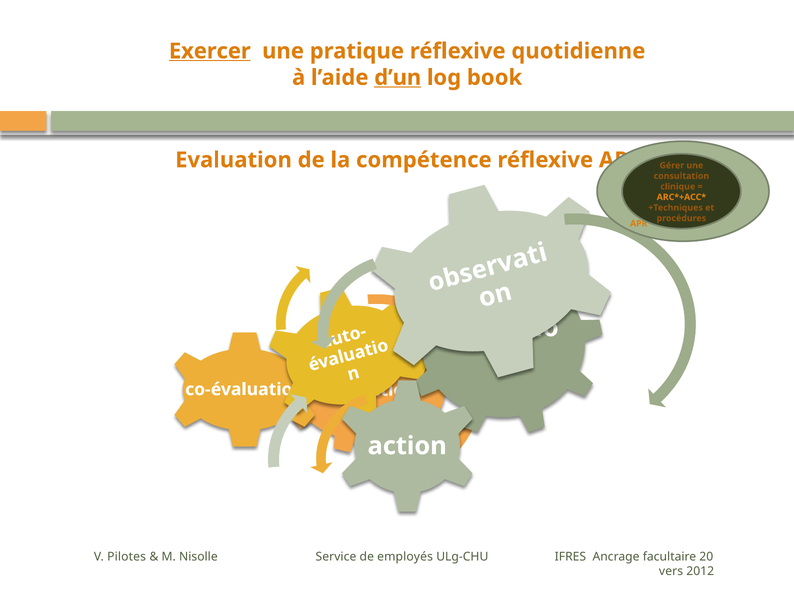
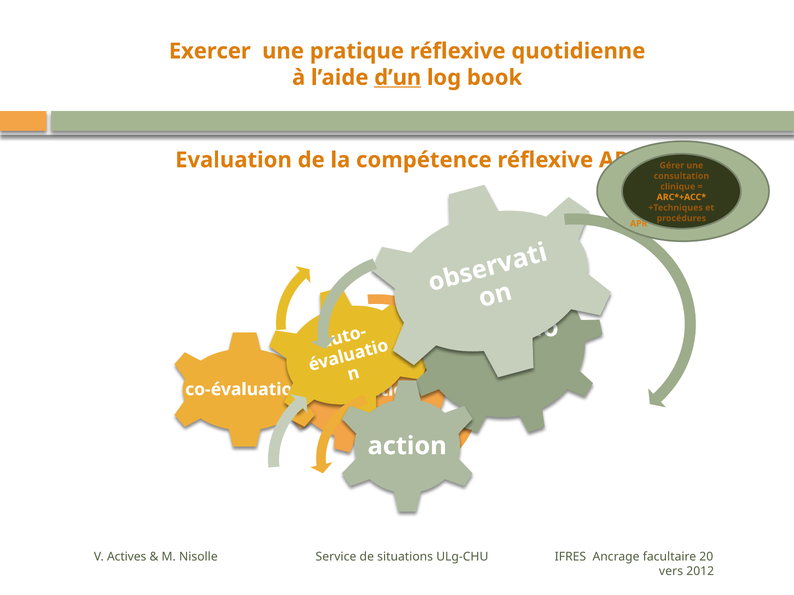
Exercer underline: present -> none
Pilotes: Pilotes -> Actives
employés: employés -> situations
